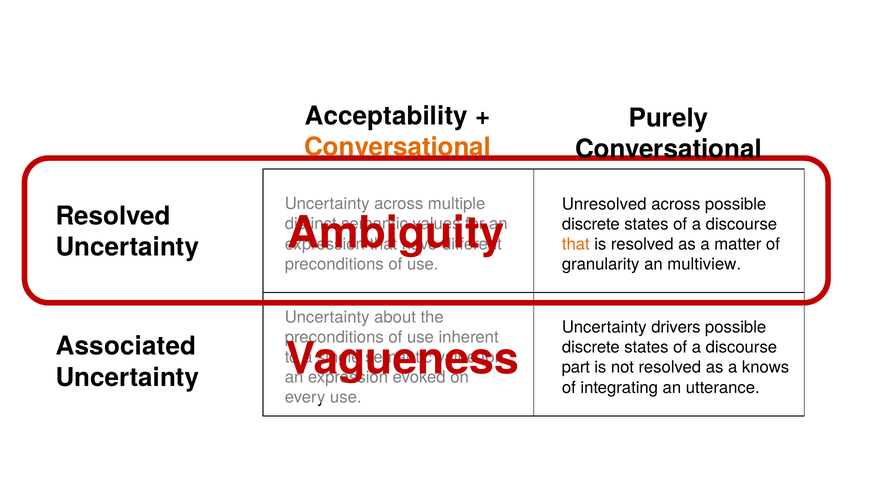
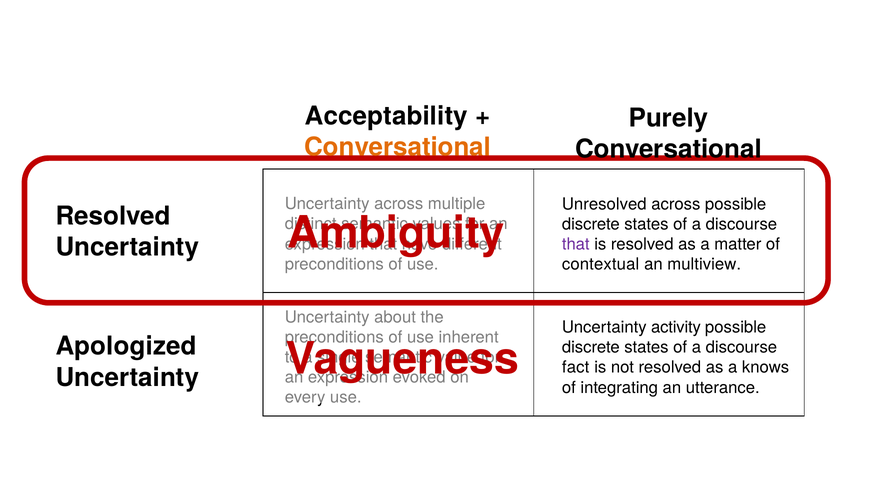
that at (576, 244) colour: orange -> purple
granularity: granularity -> contextual
drivers: drivers -> activity
Associated: Associated -> Apologized
part: part -> fact
